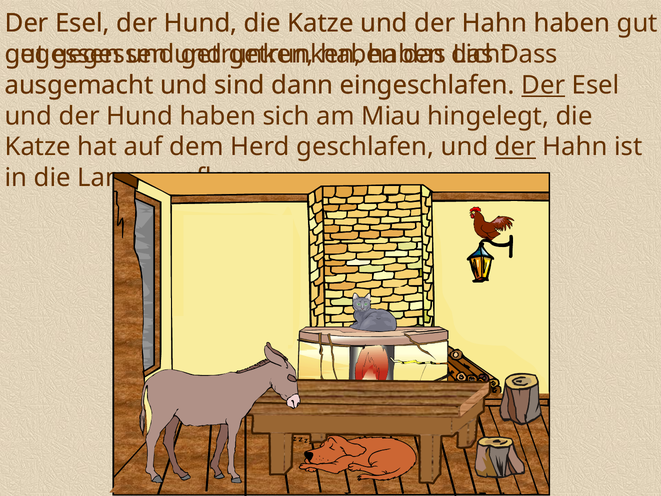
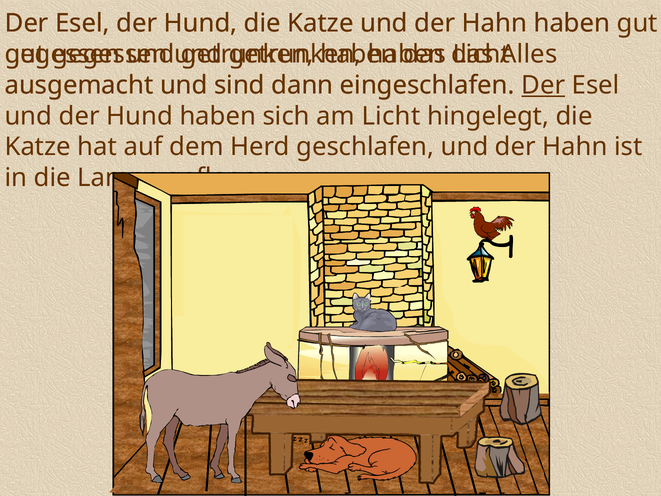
Dass: Dass -> Alles
am Miau: Miau -> Licht
der at (515, 147) underline: present -> none
